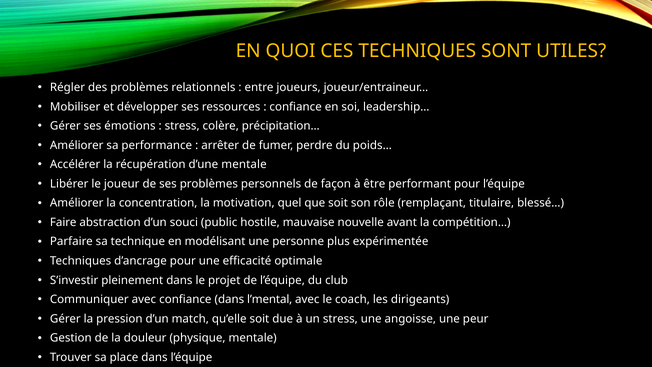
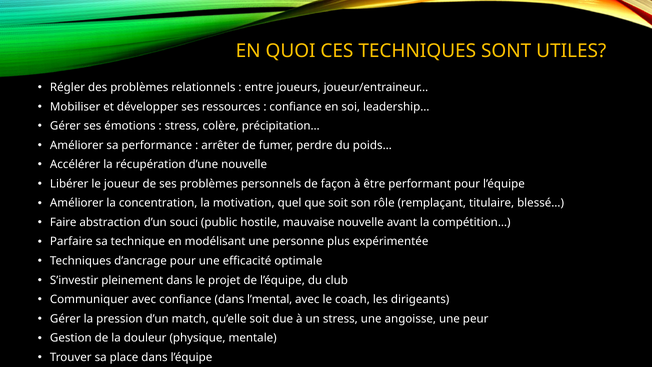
d’une mentale: mentale -> nouvelle
